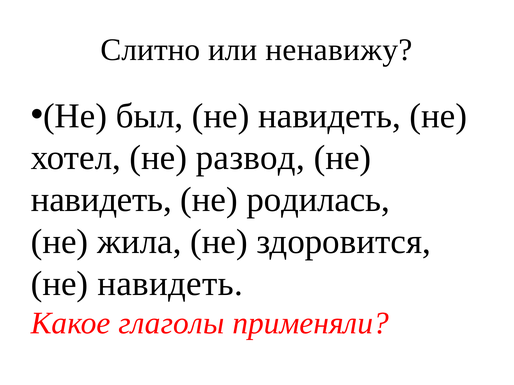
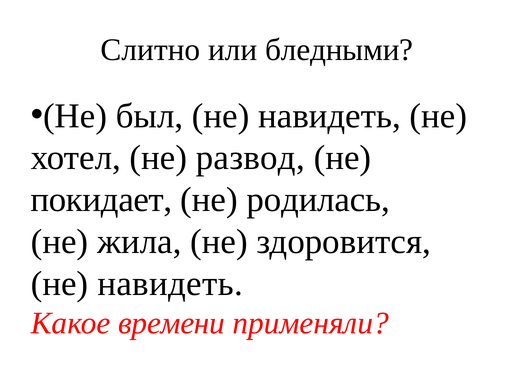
ненавижу: ненавижу -> бледными
навидеть at (101, 200): навидеть -> покидает
глаголы: глаголы -> времени
